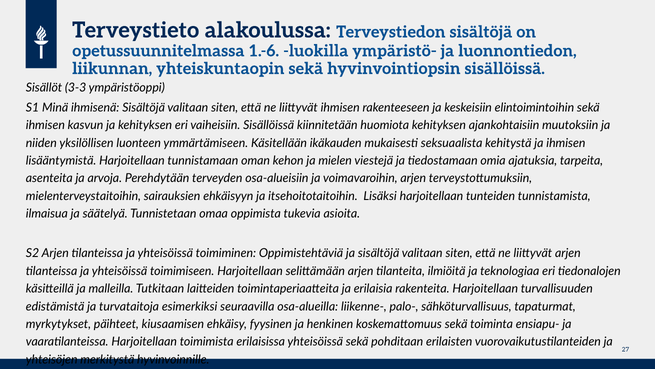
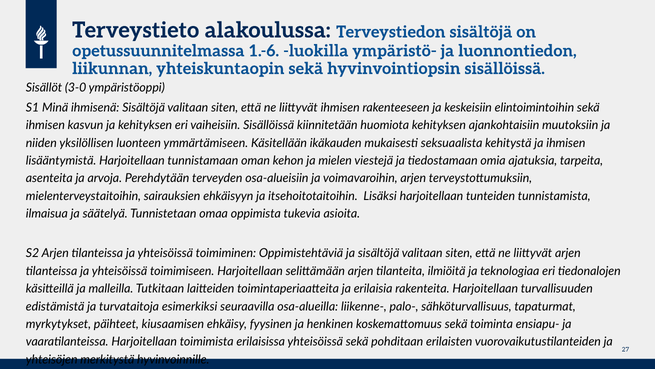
3-3: 3-3 -> 3-0
